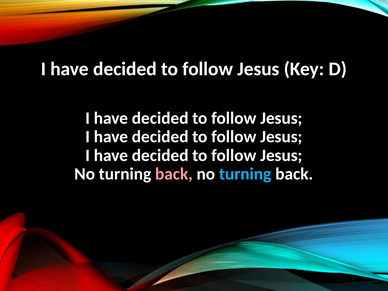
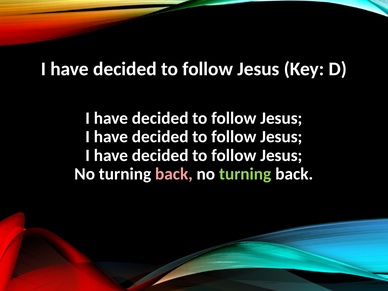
turning at (245, 174) colour: light blue -> light green
